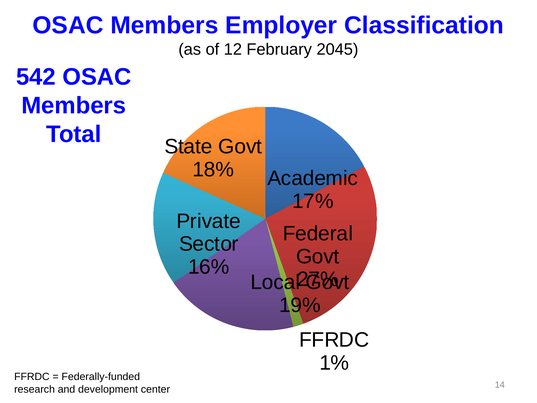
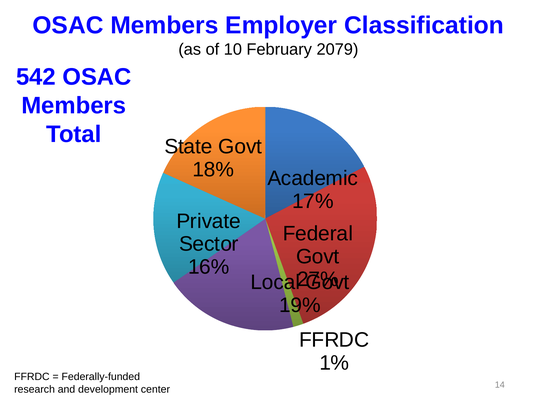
12: 12 -> 10
2045: 2045 -> 2079
